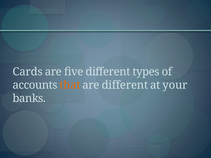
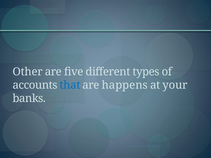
Cards: Cards -> Other
that colour: orange -> blue
are different: different -> happens
